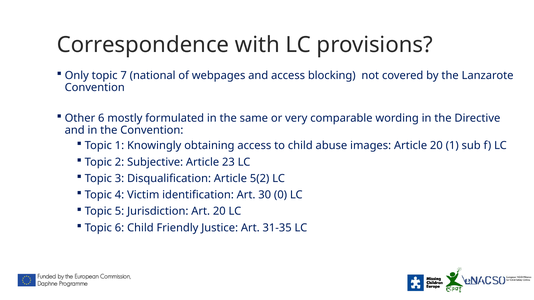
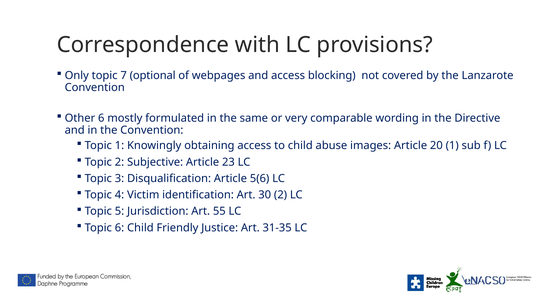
national: national -> optional
5(2: 5(2 -> 5(6
30 0: 0 -> 2
Art 20: 20 -> 55
